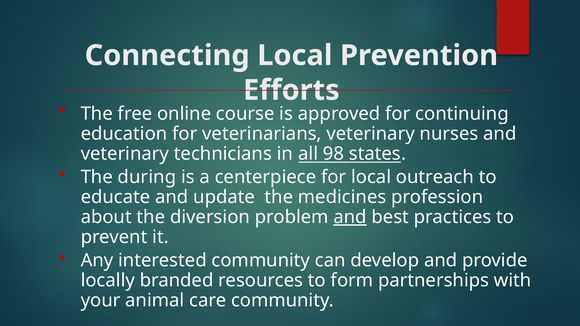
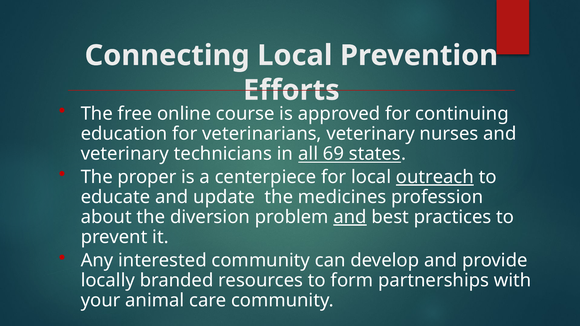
98: 98 -> 69
during: during -> proper
outreach underline: none -> present
